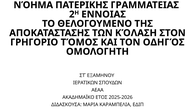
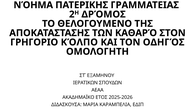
ΕΝΝΟΙΑΣ: ΕΝΝΟΙΑΣ -> ΔΡΌΜΟΣ
ΚΌΛΑΣΗ: ΚΌΛΑΣΗ -> ΚΑΘΑΡΌ
ΤΌΜΟΣ: ΤΌΜΟΣ -> ΚΌΛΠΟ
